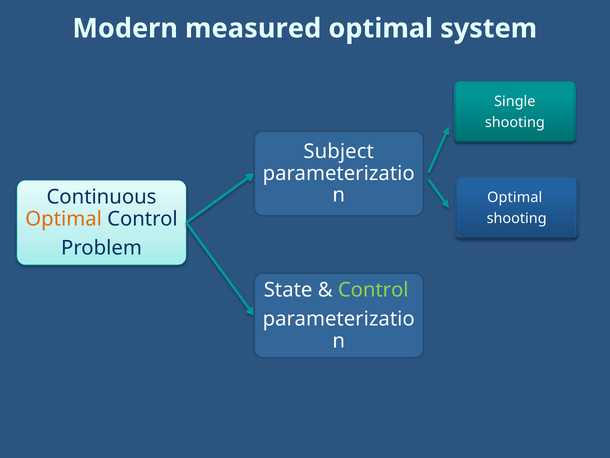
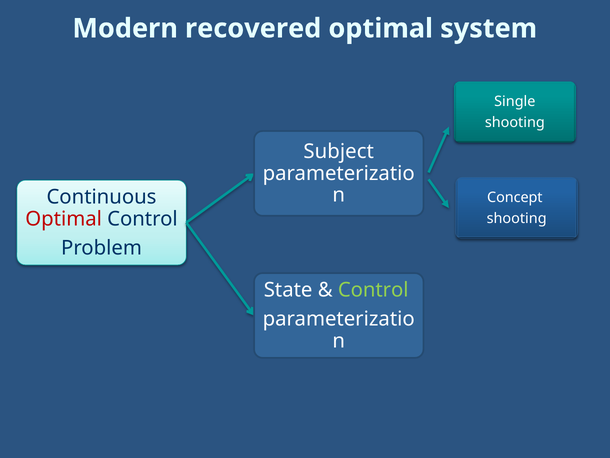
measured: measured -> recovered
Optimal at (515, 197): Optimal -> Concept
Optimal at (64, 219) colour: orange -> red
